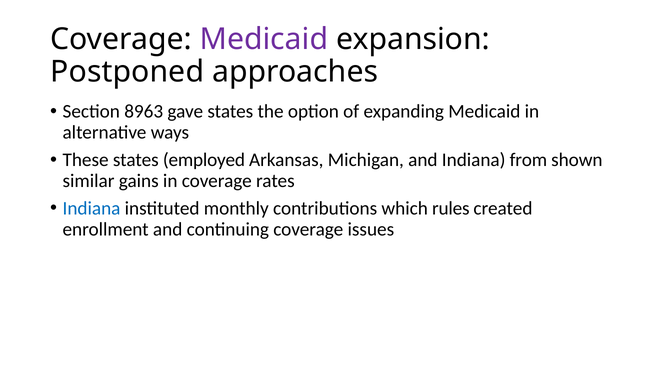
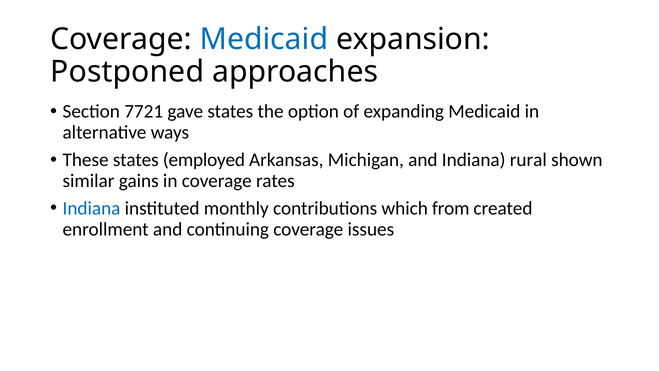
Medicaid at (264, 39) colour: purple -> blue
8963: 8963 -> 7721
from: from -> rural
rules: rules -> from
